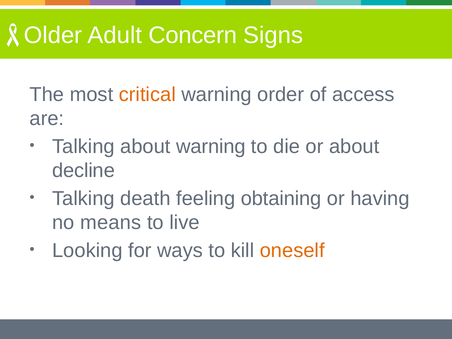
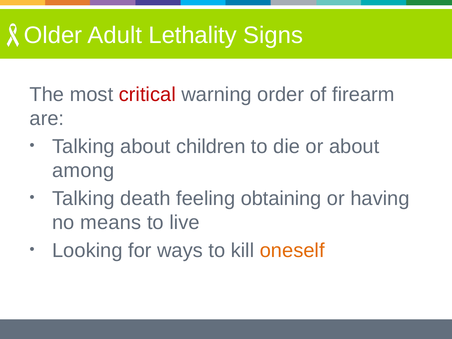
Concern: Concern -> Lethality
critical colour: orange -> red
access: access -> firearm
about warning: warning -> children
decline: decline -> among
